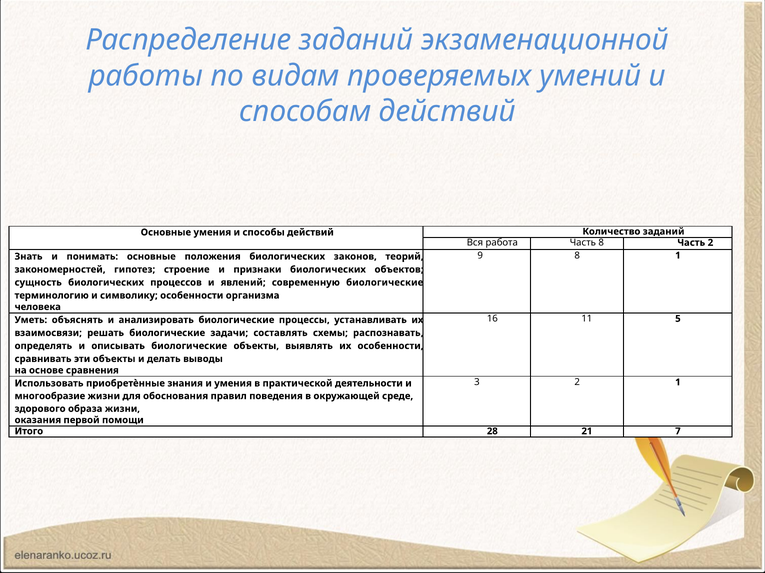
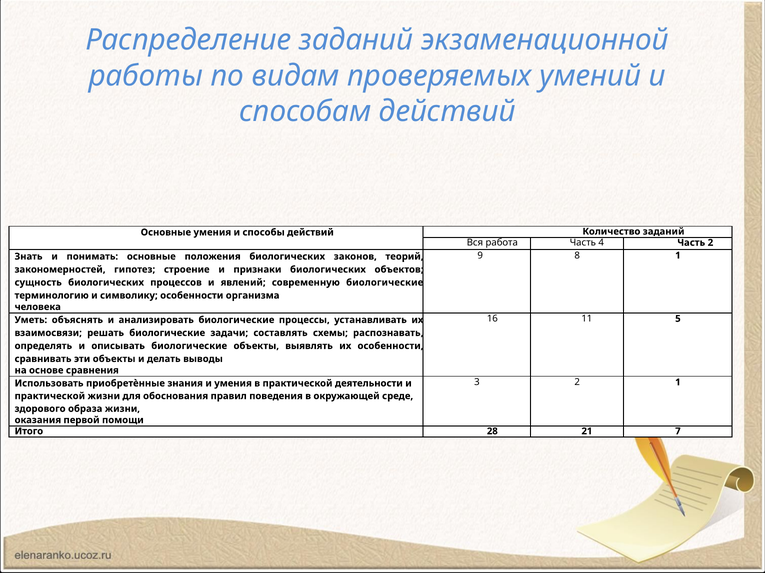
Часть 8: 8 -> 4
многообразие at (50, 397): многообразие -> практической
